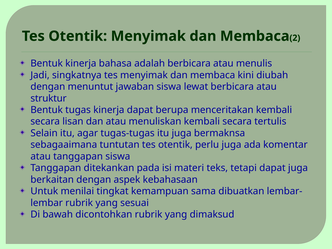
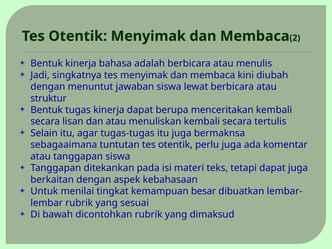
sama: sama -> besar
